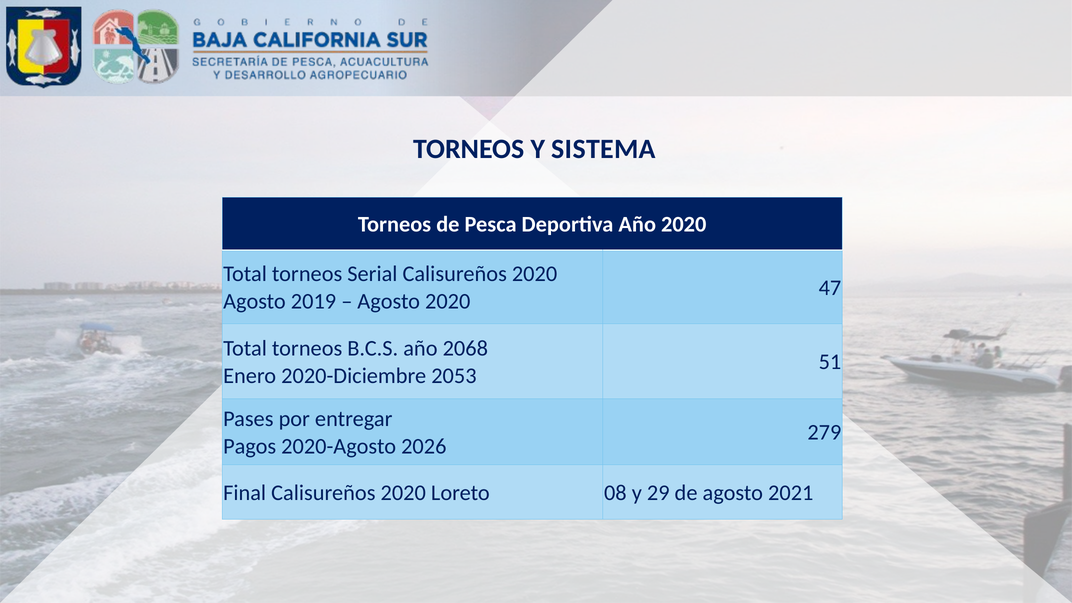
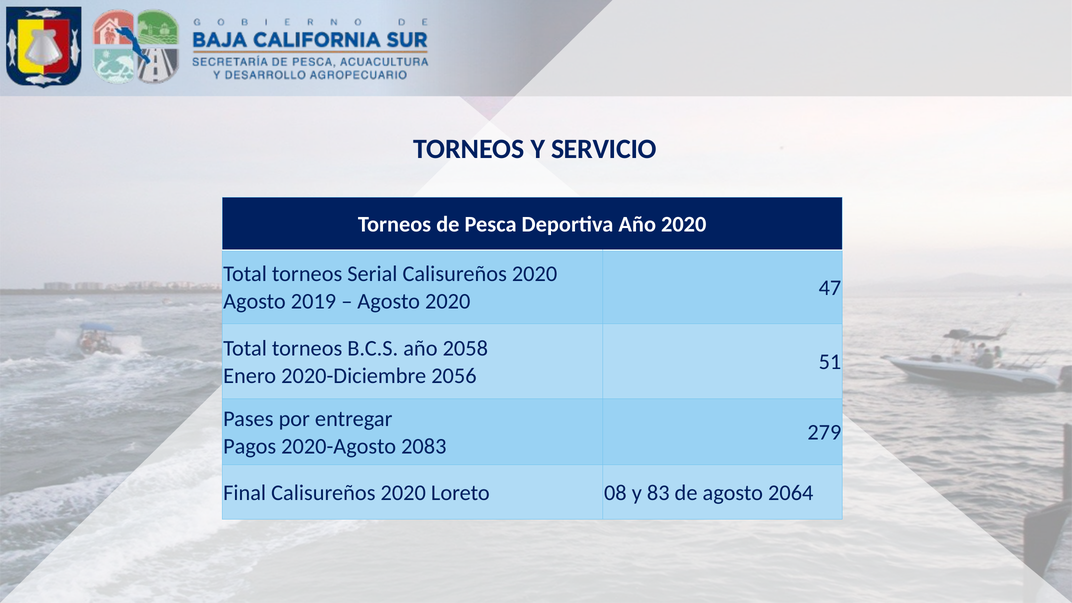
SISTEMA: SISTEMA -> SERVICIO
2068: 2068 -> 2058
2053: 2053 -> 2056
2026: 2026 -> 2083
29: 29 -> 83
2021: 2021 -> 2064
